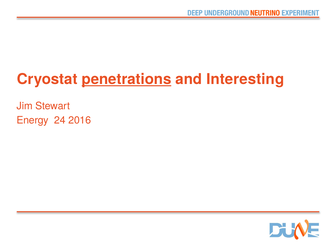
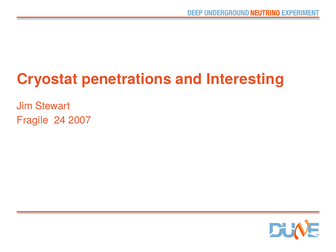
penetrations underline: present -> none
Energy: Energy -> Fragile
2016: 2016 -> 2007
